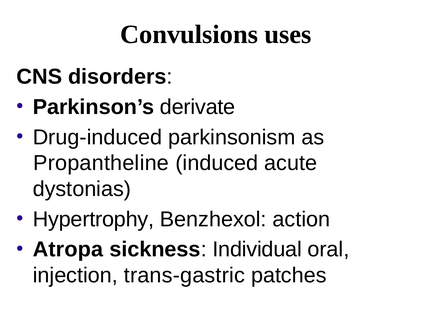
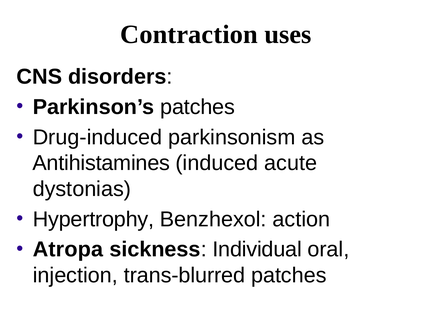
Convulsions: Convulsions -> Contraction
Parkinson’s derivate: derivate -> patches
Propantheline: Propantheline -> Antihistamines
trans-gastric: trans-gastric -> trans-blurred
